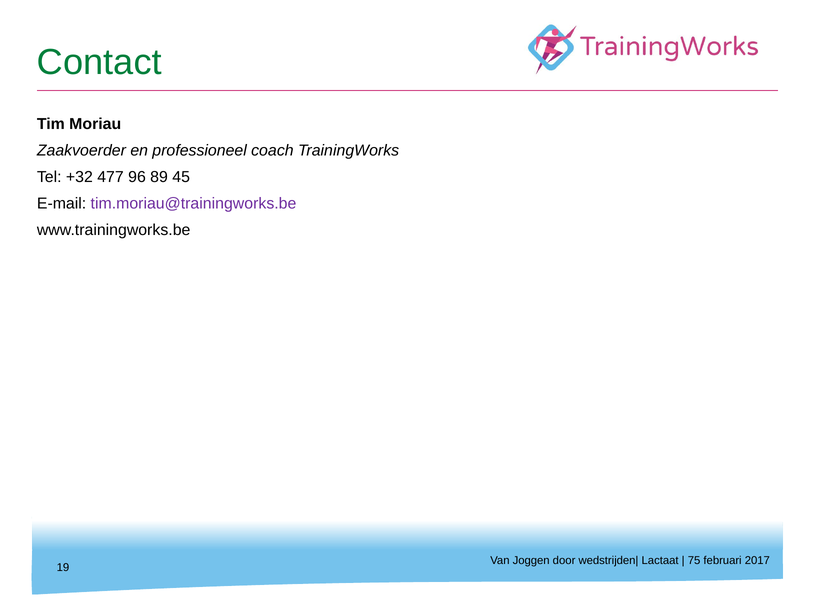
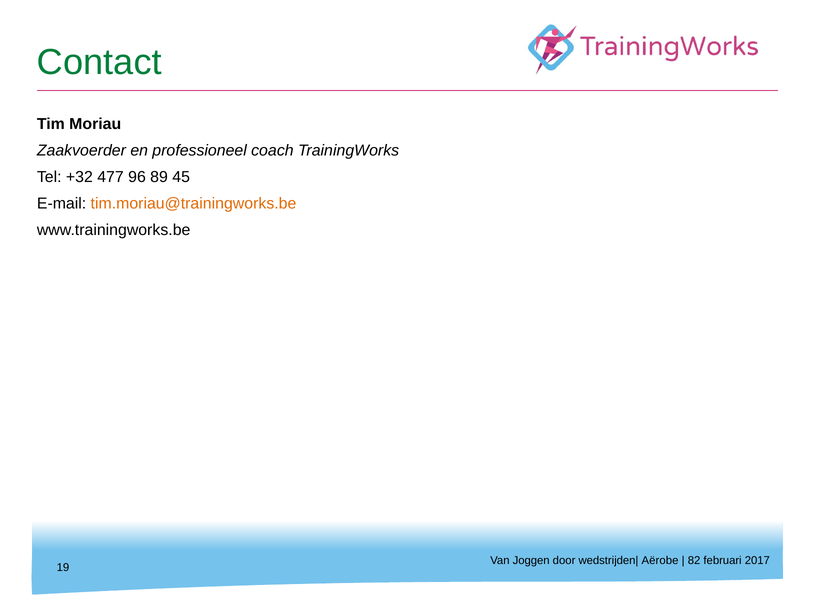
tim.moriau@trainingworks.be colour: purple -> orange
Lactaat: Lactaat -> Aërobe
75: 75 -> 82
